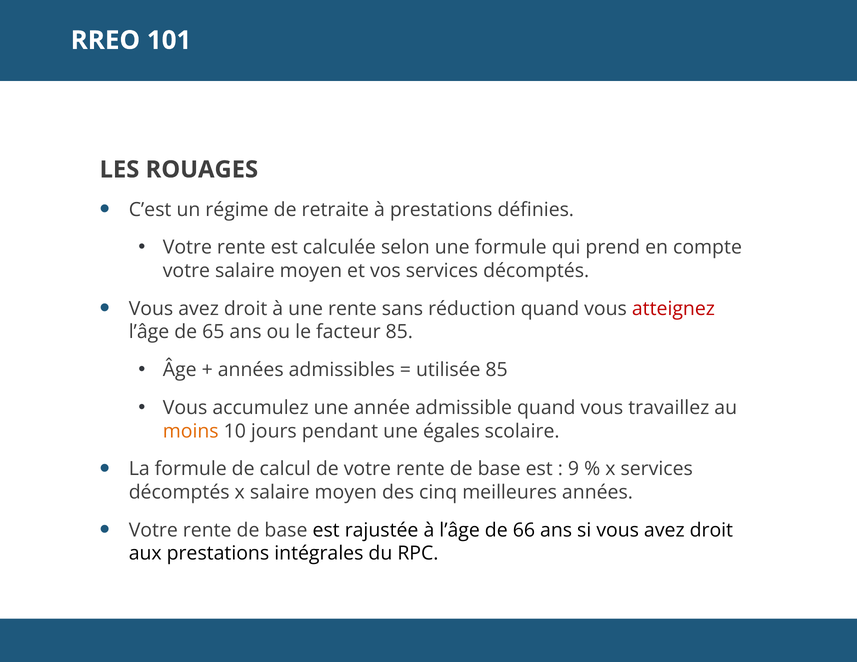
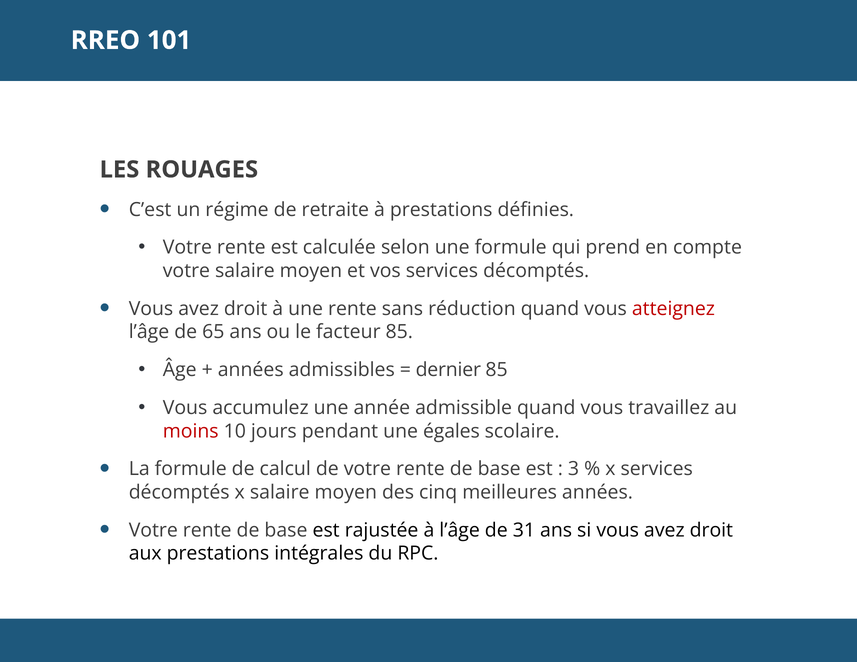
utilisée: utilisée -> dernier
moins colour: orange -> red
9: 9 -> 3
66: 66 -> 31
